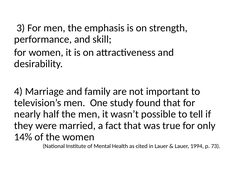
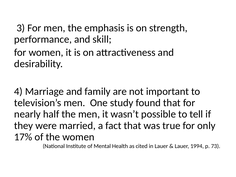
14%: 14% -> 17%
